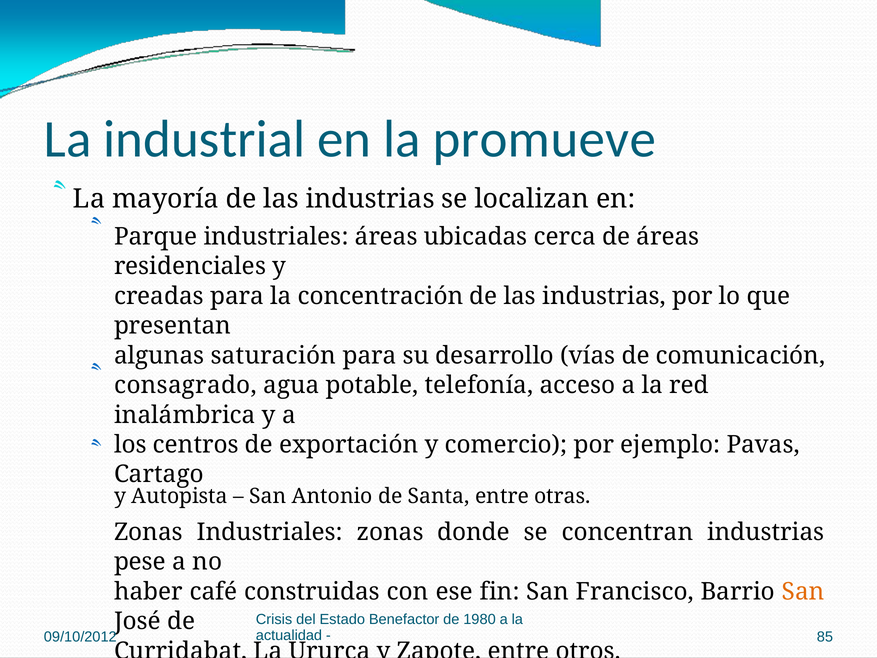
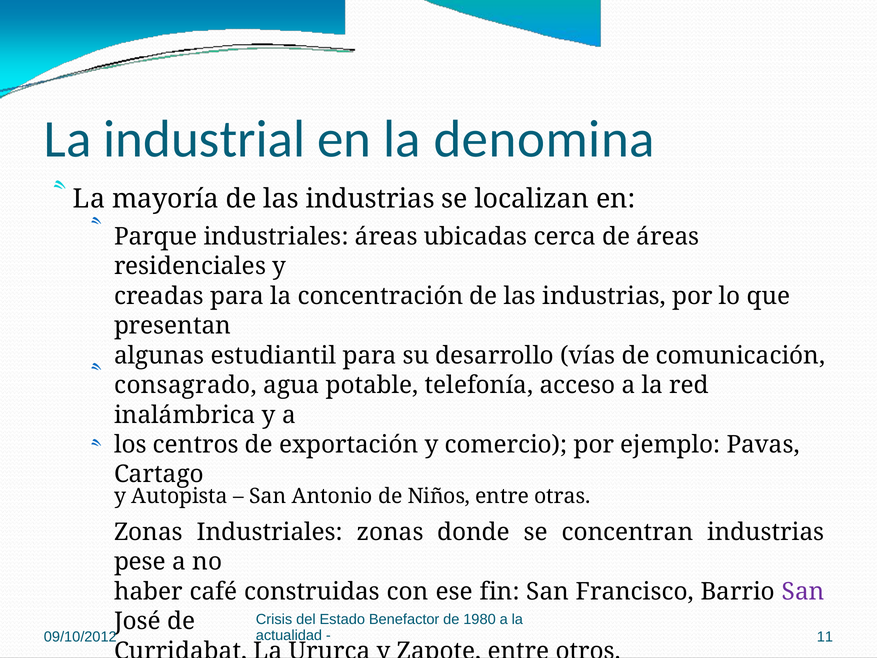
promueve: promueve -> denomina
saturación: saturación -> estudiantil
de Santa: Santa -> Niños
San at (803, 591) colour: orange -> purple
85: 85 -> 11
